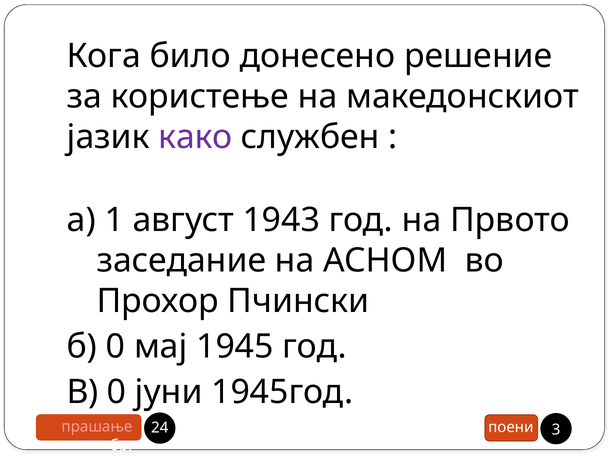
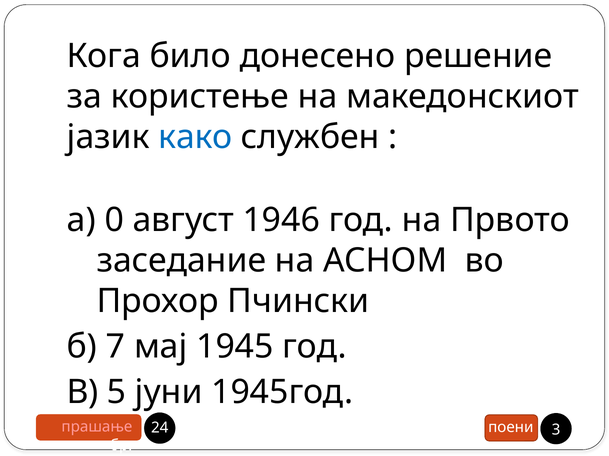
како colour: purple -> blue
1: 1 -> 0
1943: 1943 -> 1946
б 0: 0 -> 7
В 0: 0 -> 5
